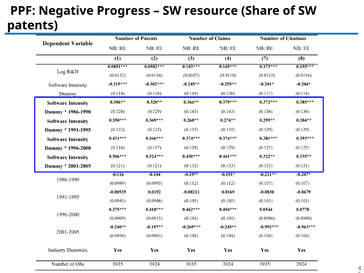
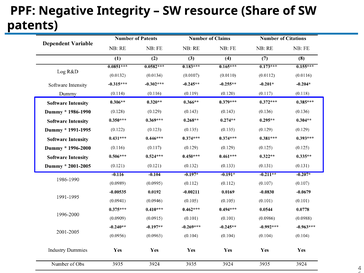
Progress: Progress -> Integrity
